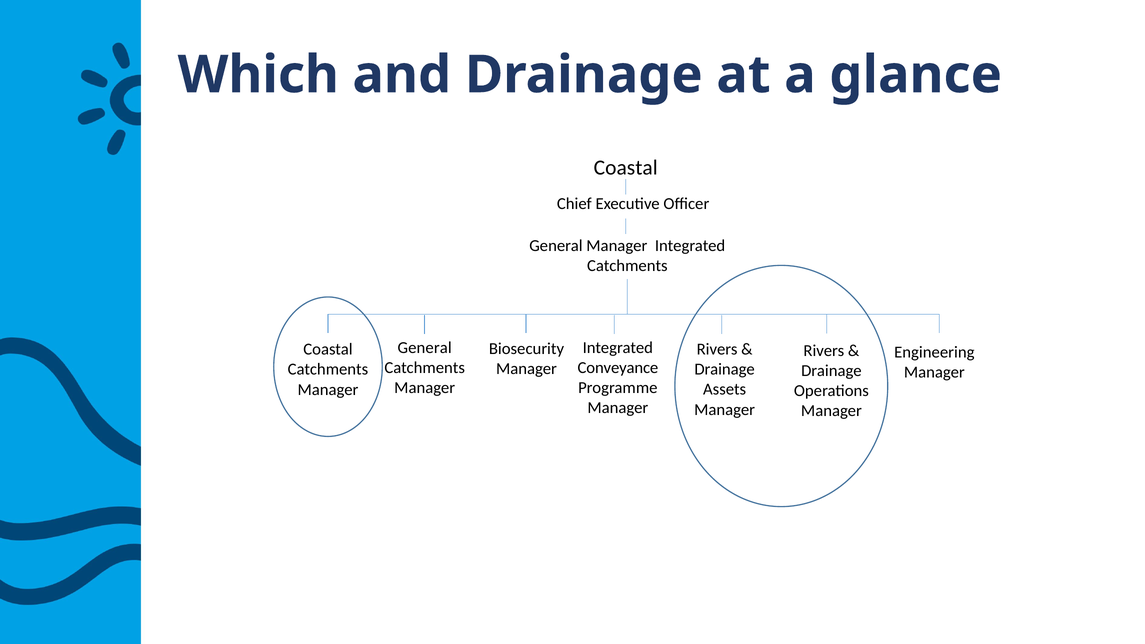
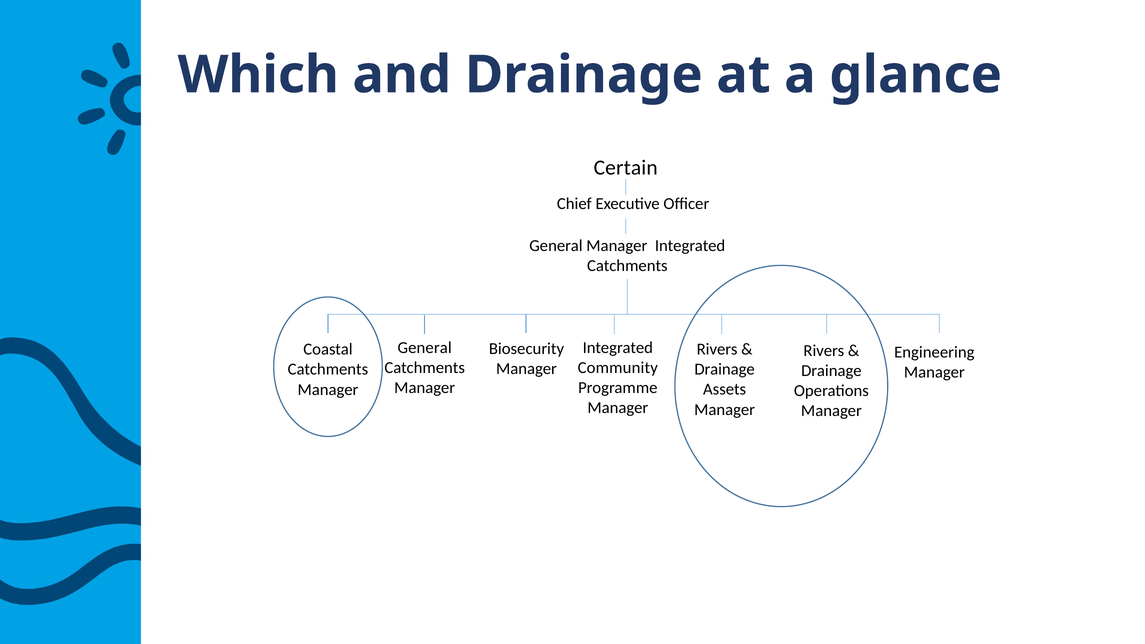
Coastal at (626, 167): Coastal -> Certain
Conveyance: Conveyance -> Community
